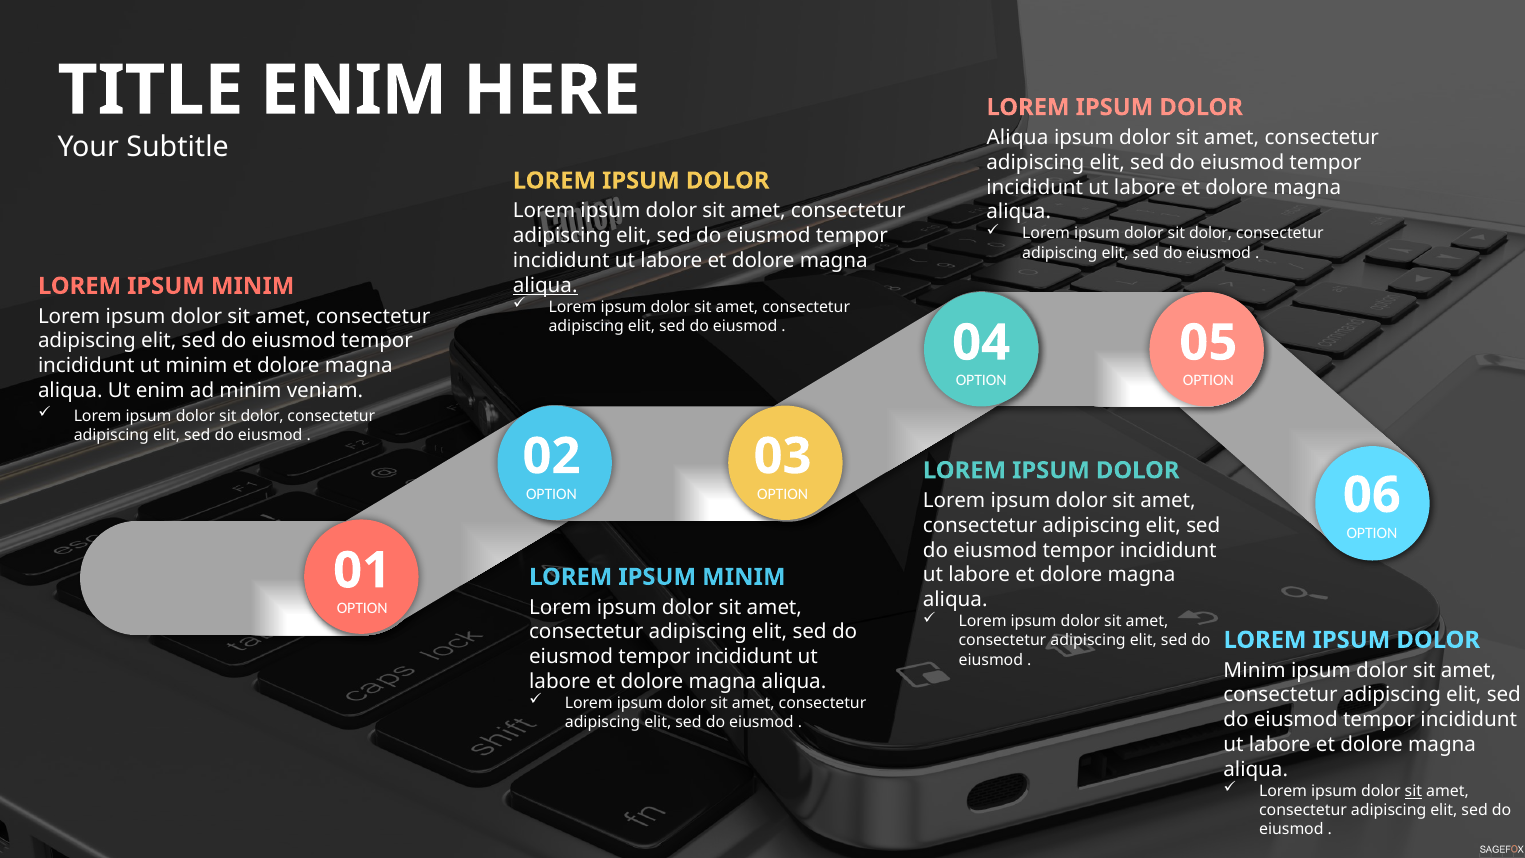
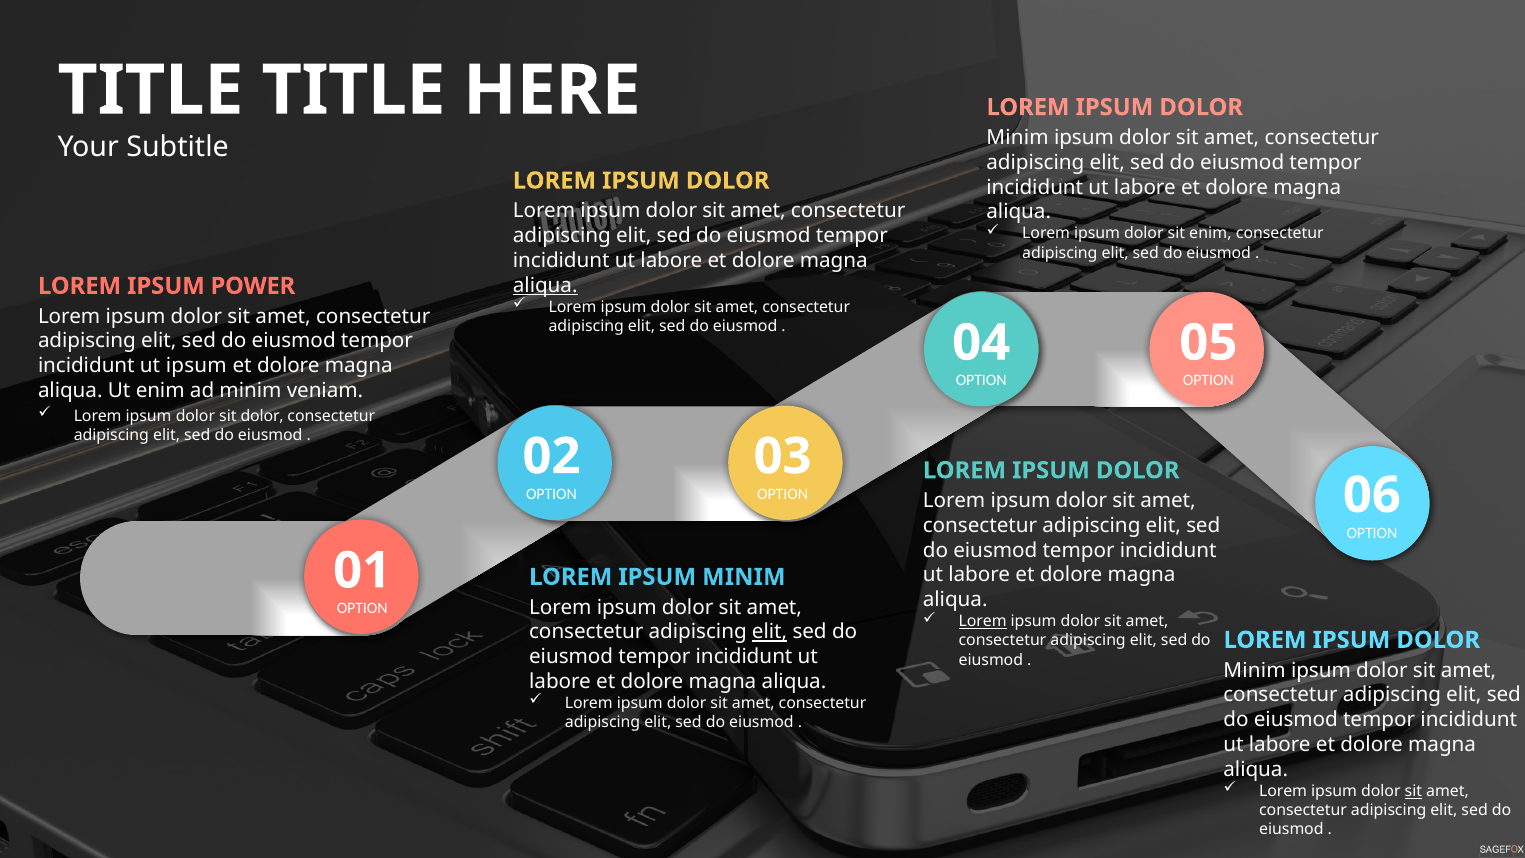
ENIM at (354, 91): ENIM -> TITLE
Aliqua at (1018, 138): Aliqua -> Minim
dolor at (1211, 234): dolor -> enim
MINIM at (253, 286): MINIM -> POWER
ut minim: minim -> ipsum
Lorem at (983, 621) underline: none -> present
elit at (770, 632) underline: none -> present
